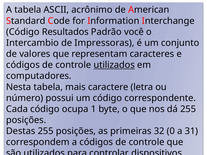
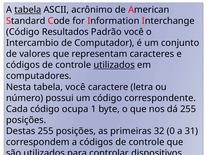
tabela at (28, 10) underline: none -> present
de Impressoras: Impressoras -> Computador
tabela mais: mais -> você
